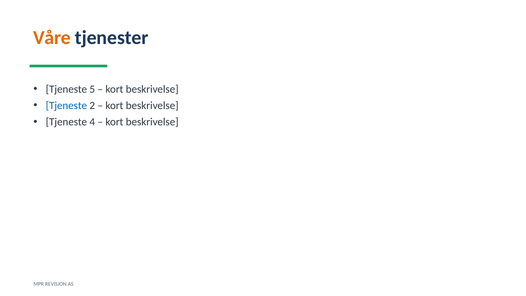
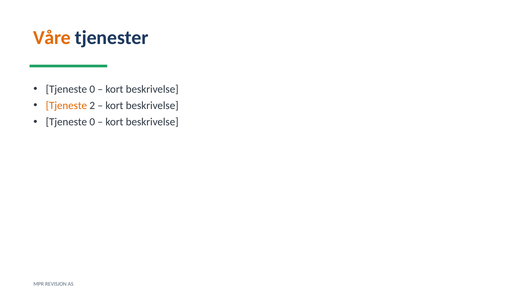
5 at (92, 89): 5 -> 0
Tjeneste at (66, 106) colour: blue -> orange
4 at (92, 122): 4 -> 0
